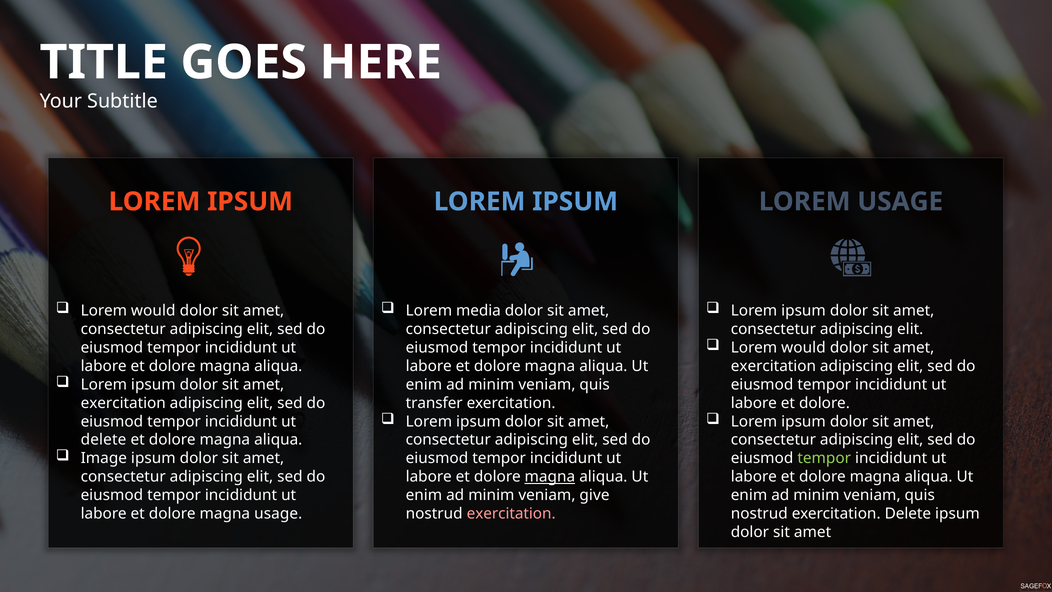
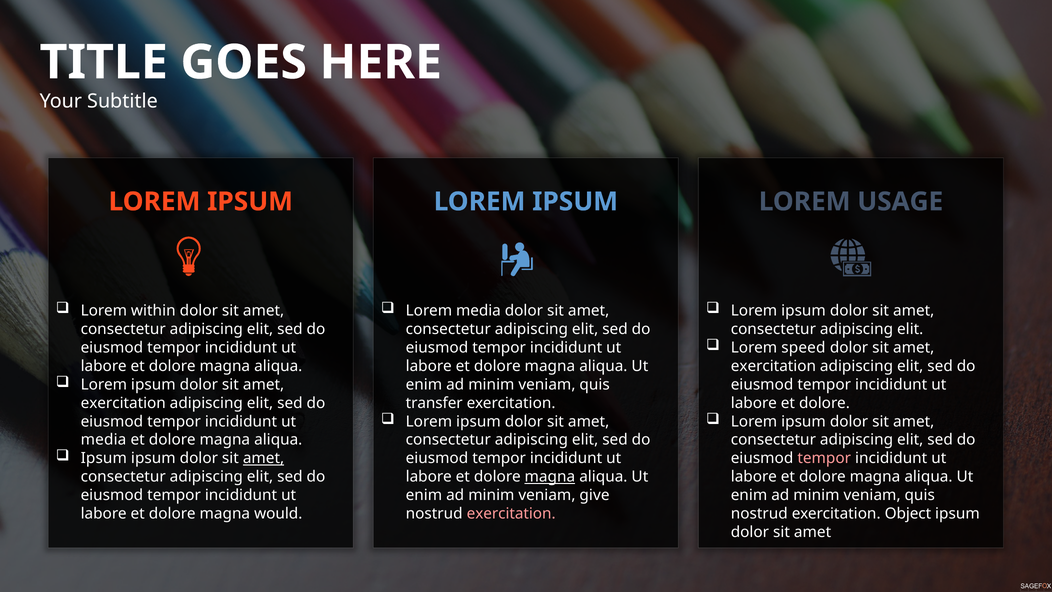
would at (153, 311): would -> within
would at (803, 348): would -> speed
delete at (104, 440): delete -> media
Image at (104, 458): Image -> Ipsum
amet at (264, 458) underline: none -> present
tempor at (824, 458) colour: light green -> pink
magna usage: usage -> would
exercitation Delete: Delete -> Object
